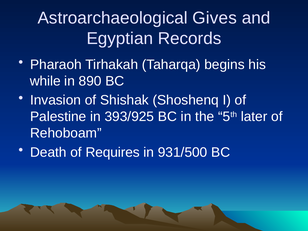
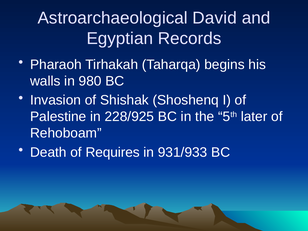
Gives: Gives -> David
while: while -> walls
890: 890 -> 980
393/925: 393/925 -> 228/925
931/500: 931/500 -> 931/933
